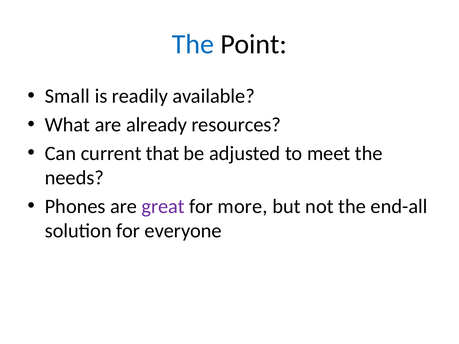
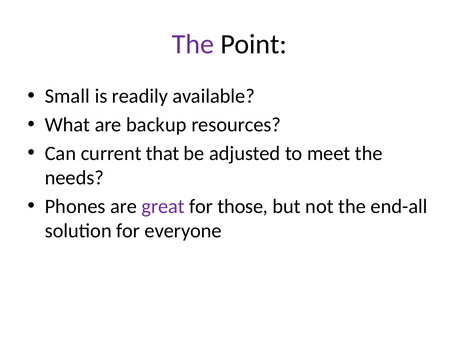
The at (193, 44) colour: blue -> purple
already: already -> backup
more: more -> those
